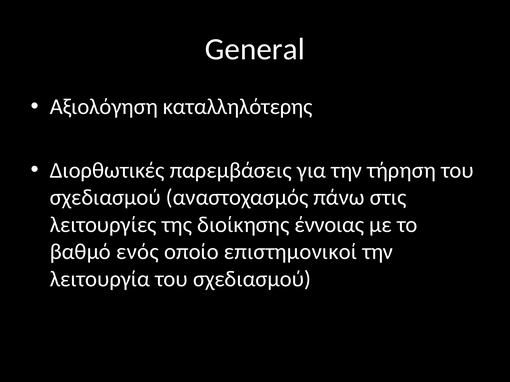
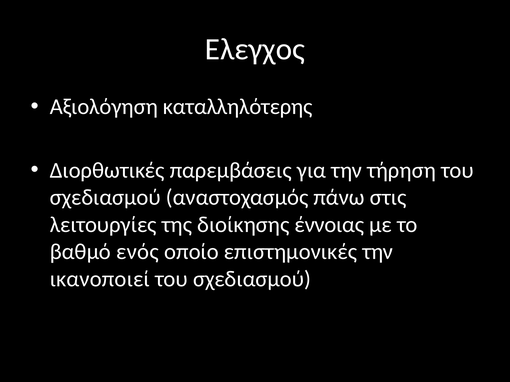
General: General -> Ελεγχος
επιστημονικοί: επιστημονικοί -> επιστημονικές
λειτουργία: λειτουργία -> ικανοποιεί
